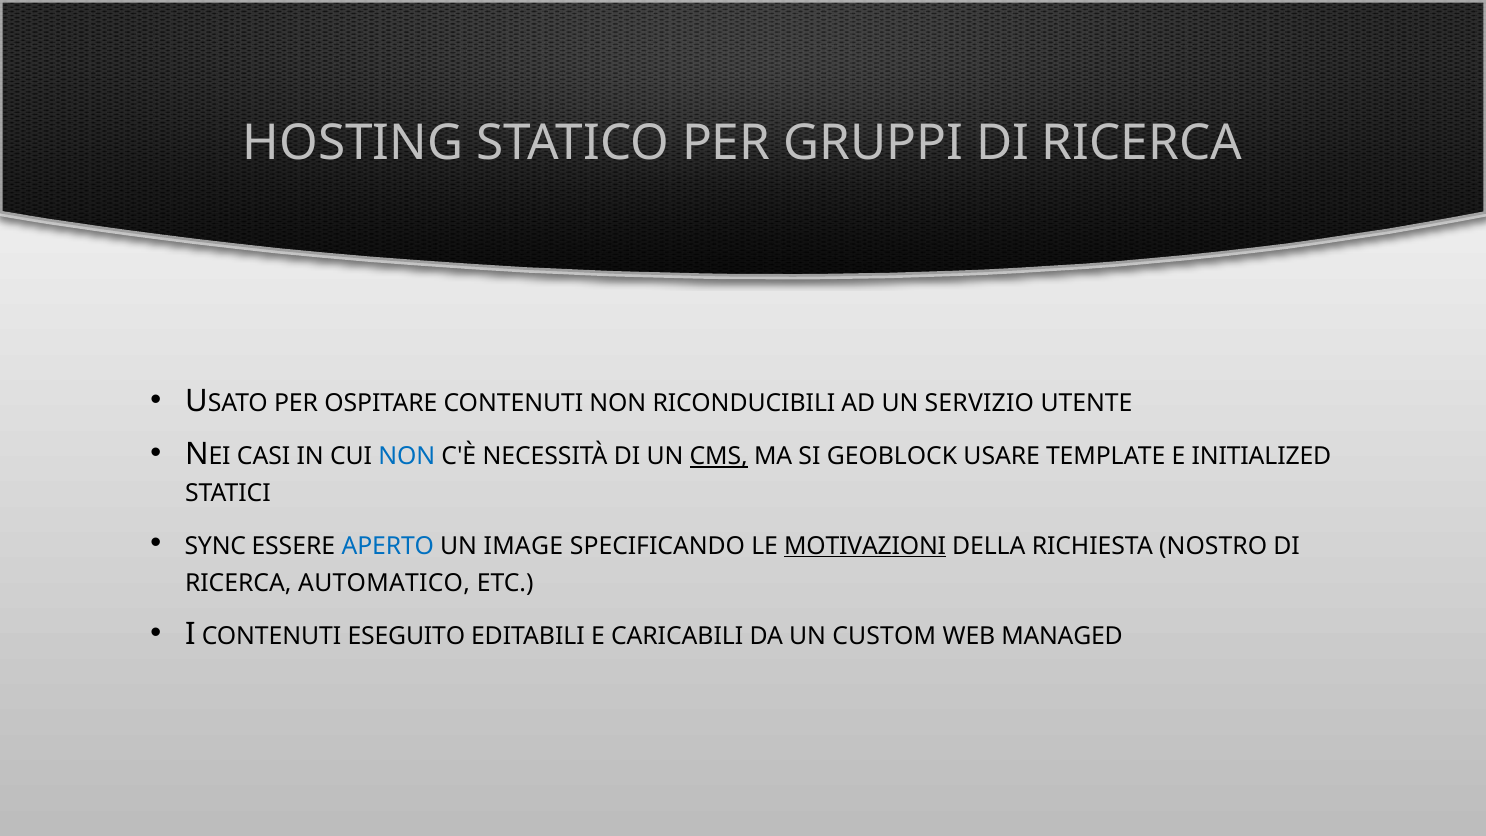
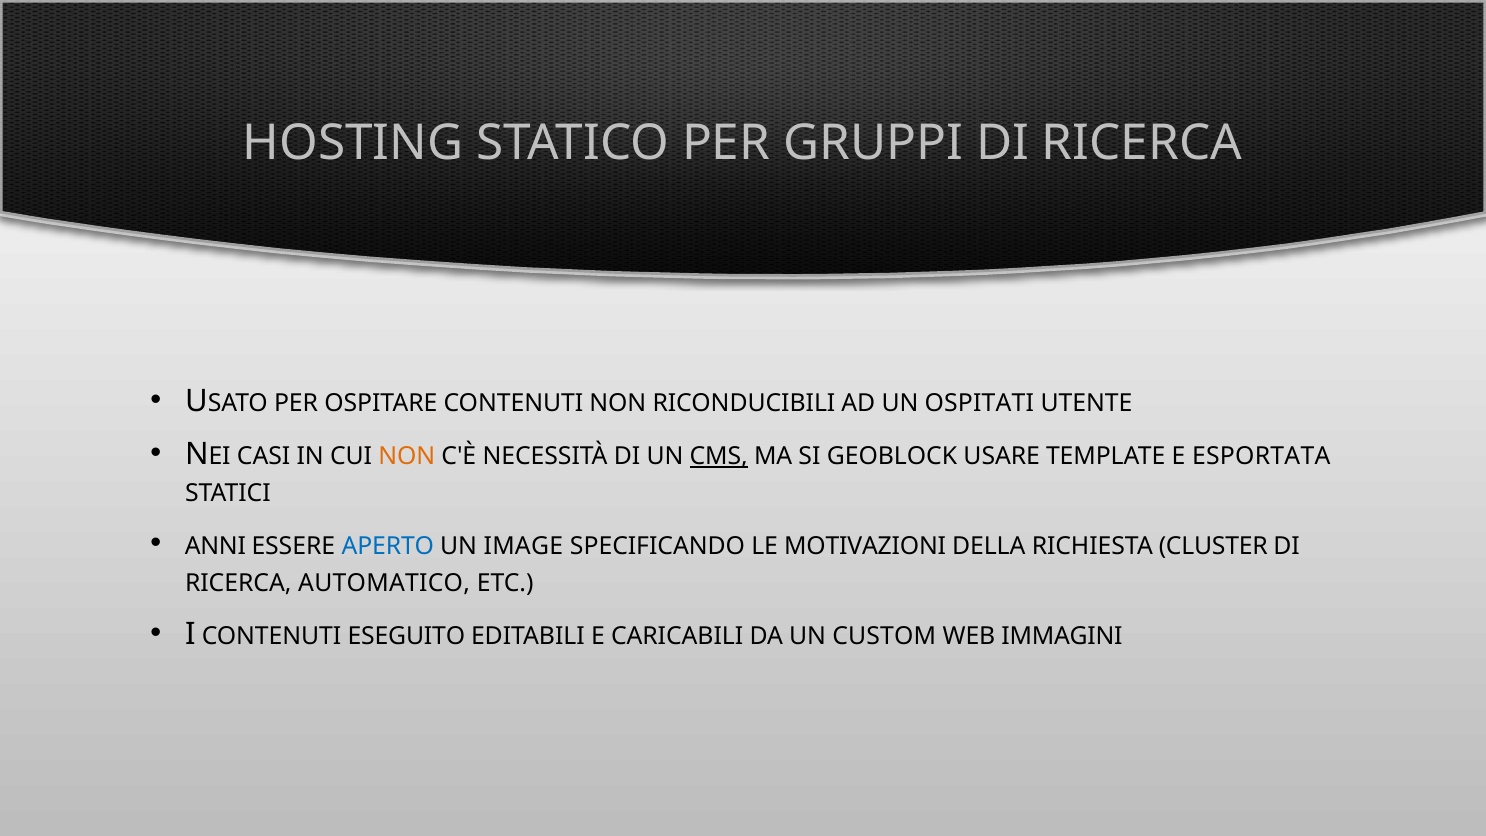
SERVIZIO: SERVIZIO -> OSPITATI
NON at (407, 456) colour: blue -> orange
INITIALIZED: INITIALIZED -> ESPORTATA
SYNC: SYNC -> ANNI
MOTIVAZIONI underline: present -> none
NOSTRO: NOSTRO -> CLUSTER
MANAGED: MANAGED -> IMMAGINI
